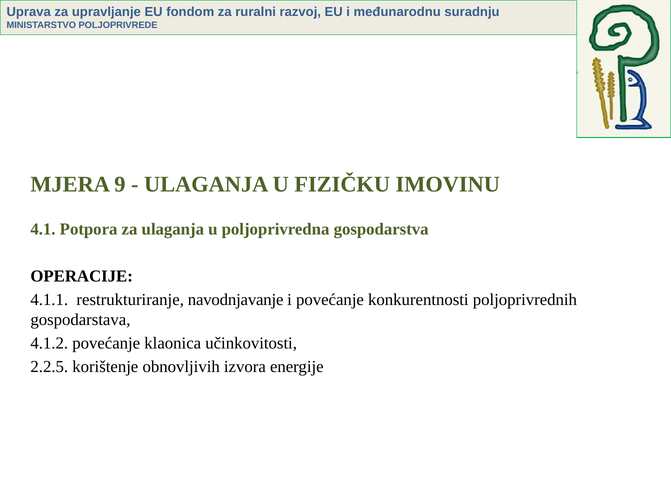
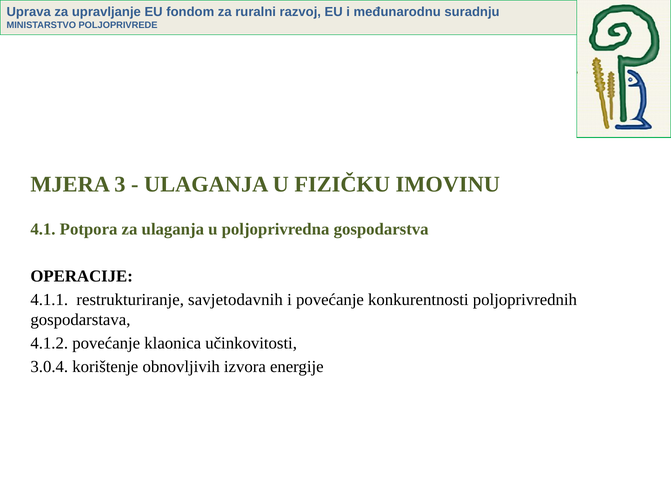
9: 9 -> 3
navodnjavanje: navodnjavanje -> savjetodavnih
2.2.5: 2.2.5 -> 3.0.4
